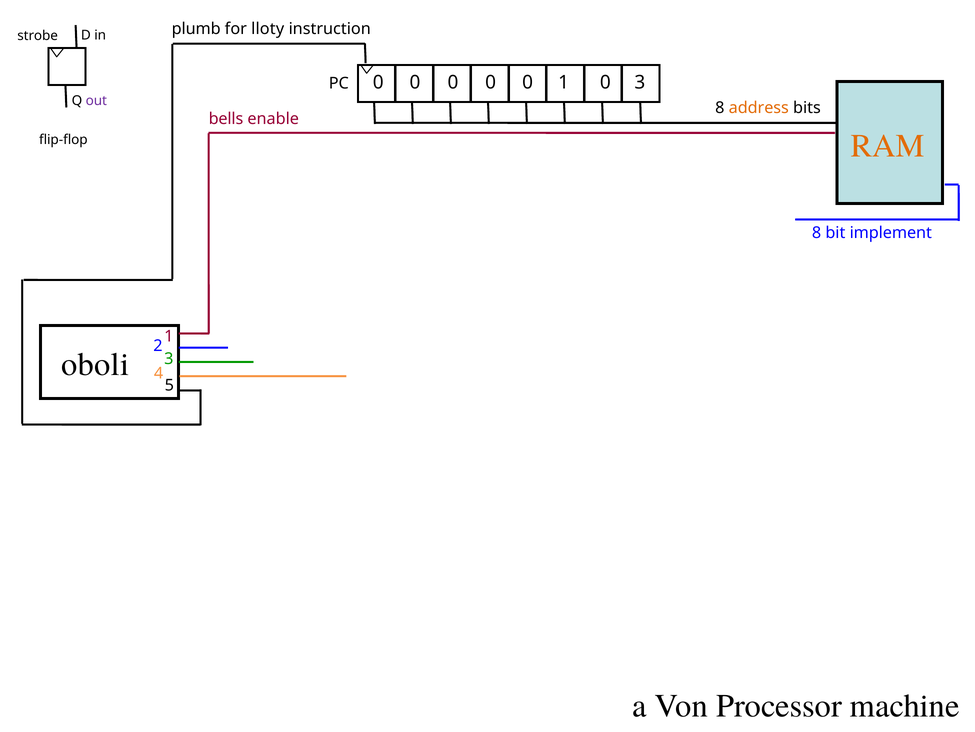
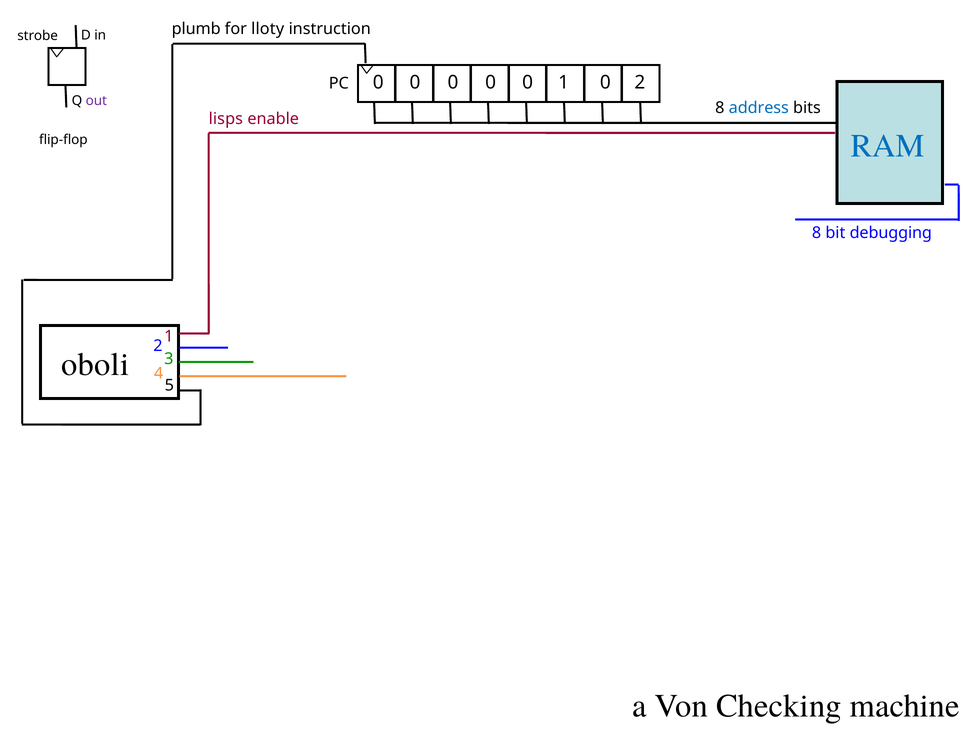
PC 1 3: 3 -> 2
address colour: orange -> blue
bells: bells -> lisps
RAM colour: orange -> blue
implement: implement -> debugging
Processor: Processor -> Checking
